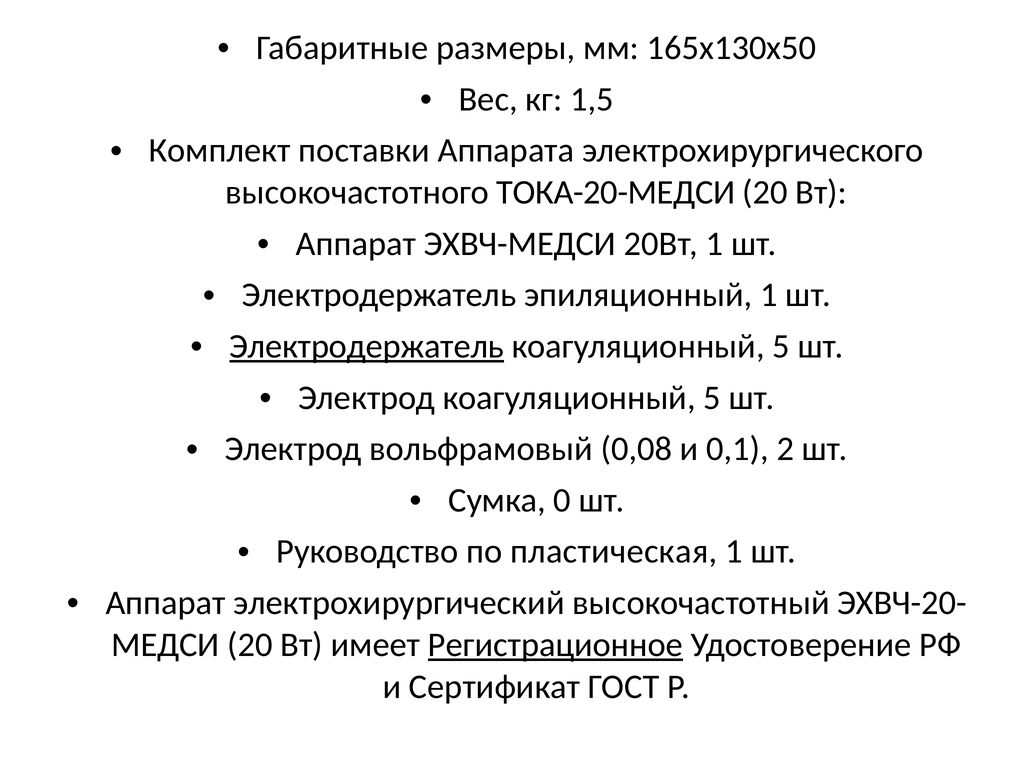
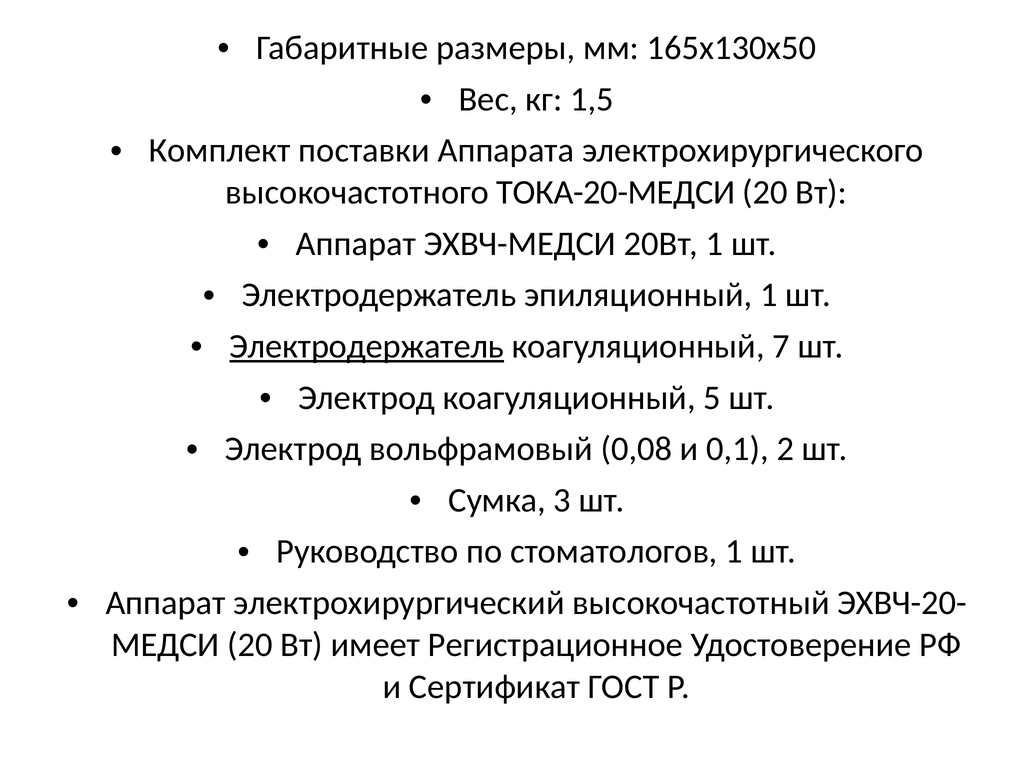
5 at (781, 346): 5 -> 7
0: 0 -> 3
пластическая: пластическая -> стоматологов
Регистрационное underline: present -> none
